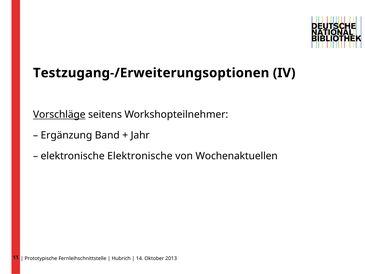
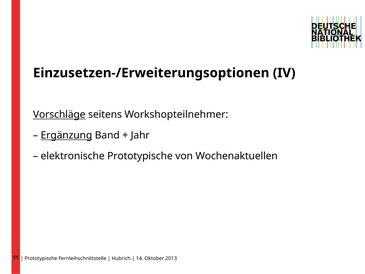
Testzugang-/Erweiterungsoptionen: Testzugang-/Erweiterungsoptionen -> Einzusetzen-/Erweiterungsoptionen
Ergänzung underline: none -> present
elektronische Elektronische: Elektronische -> Prototypische
